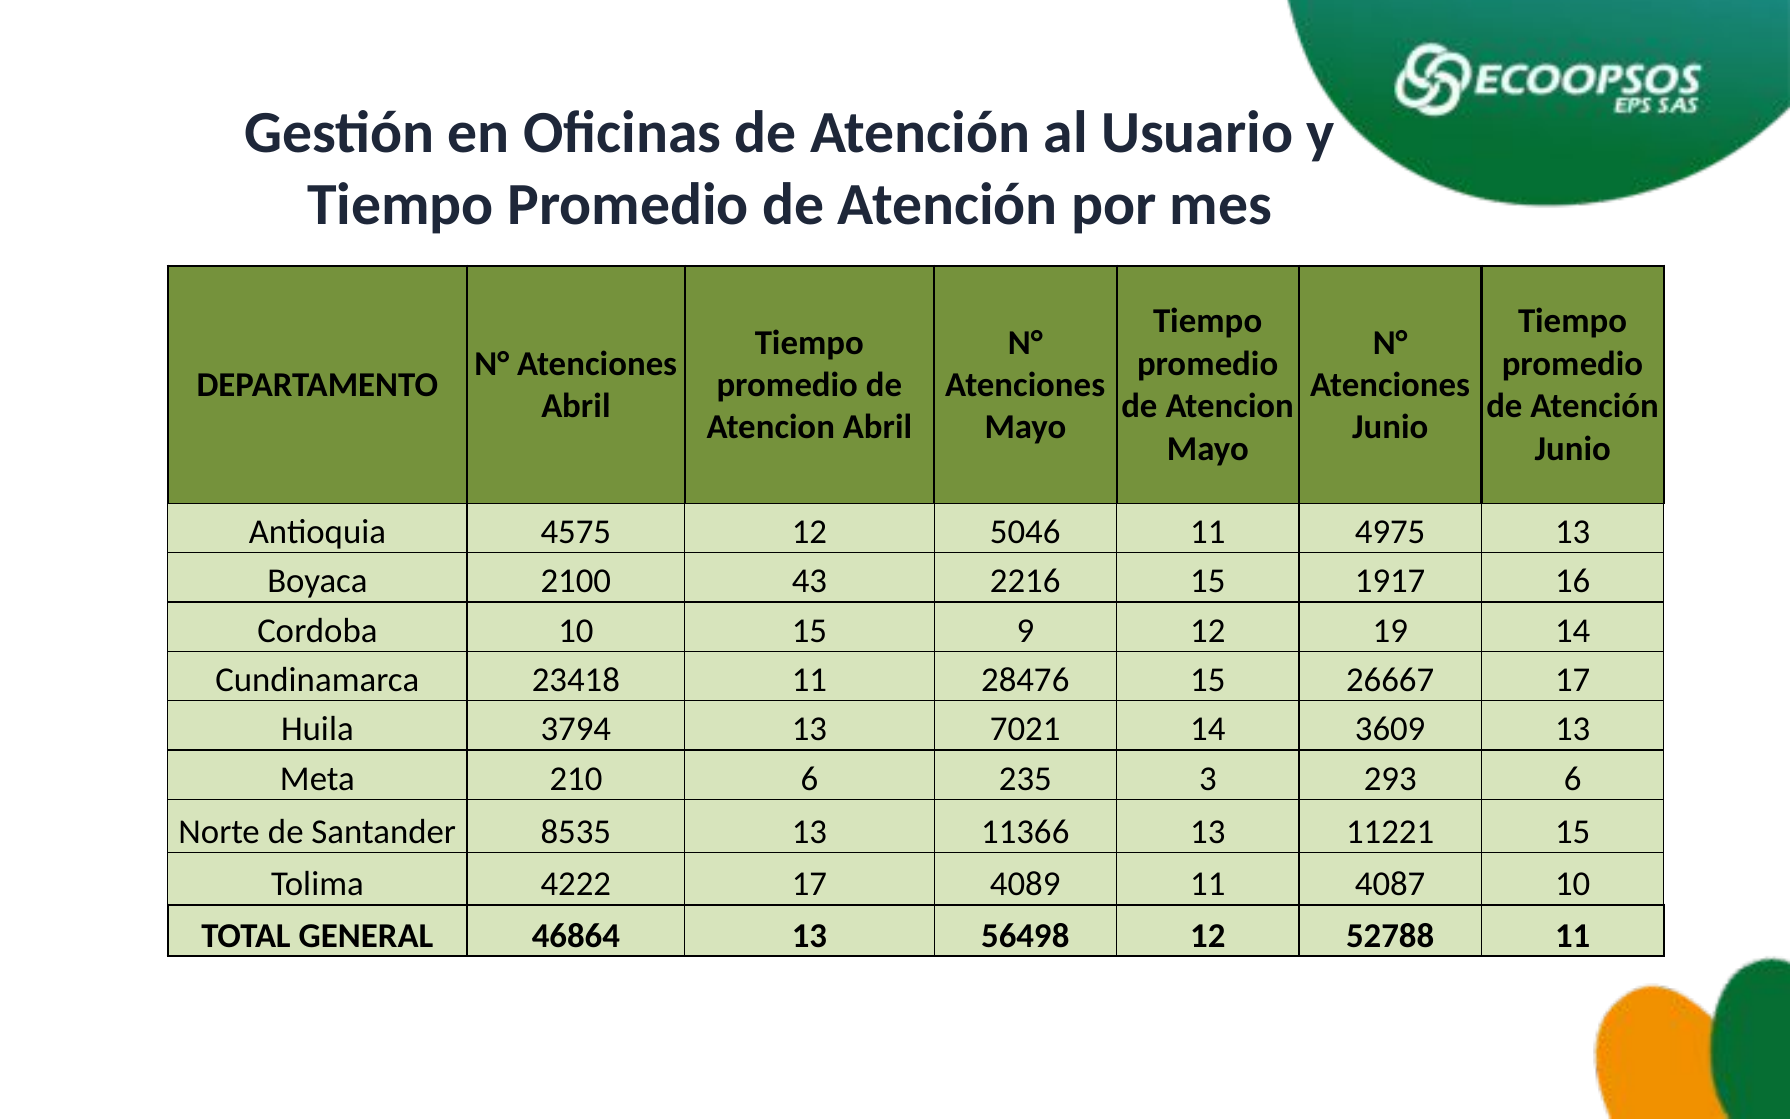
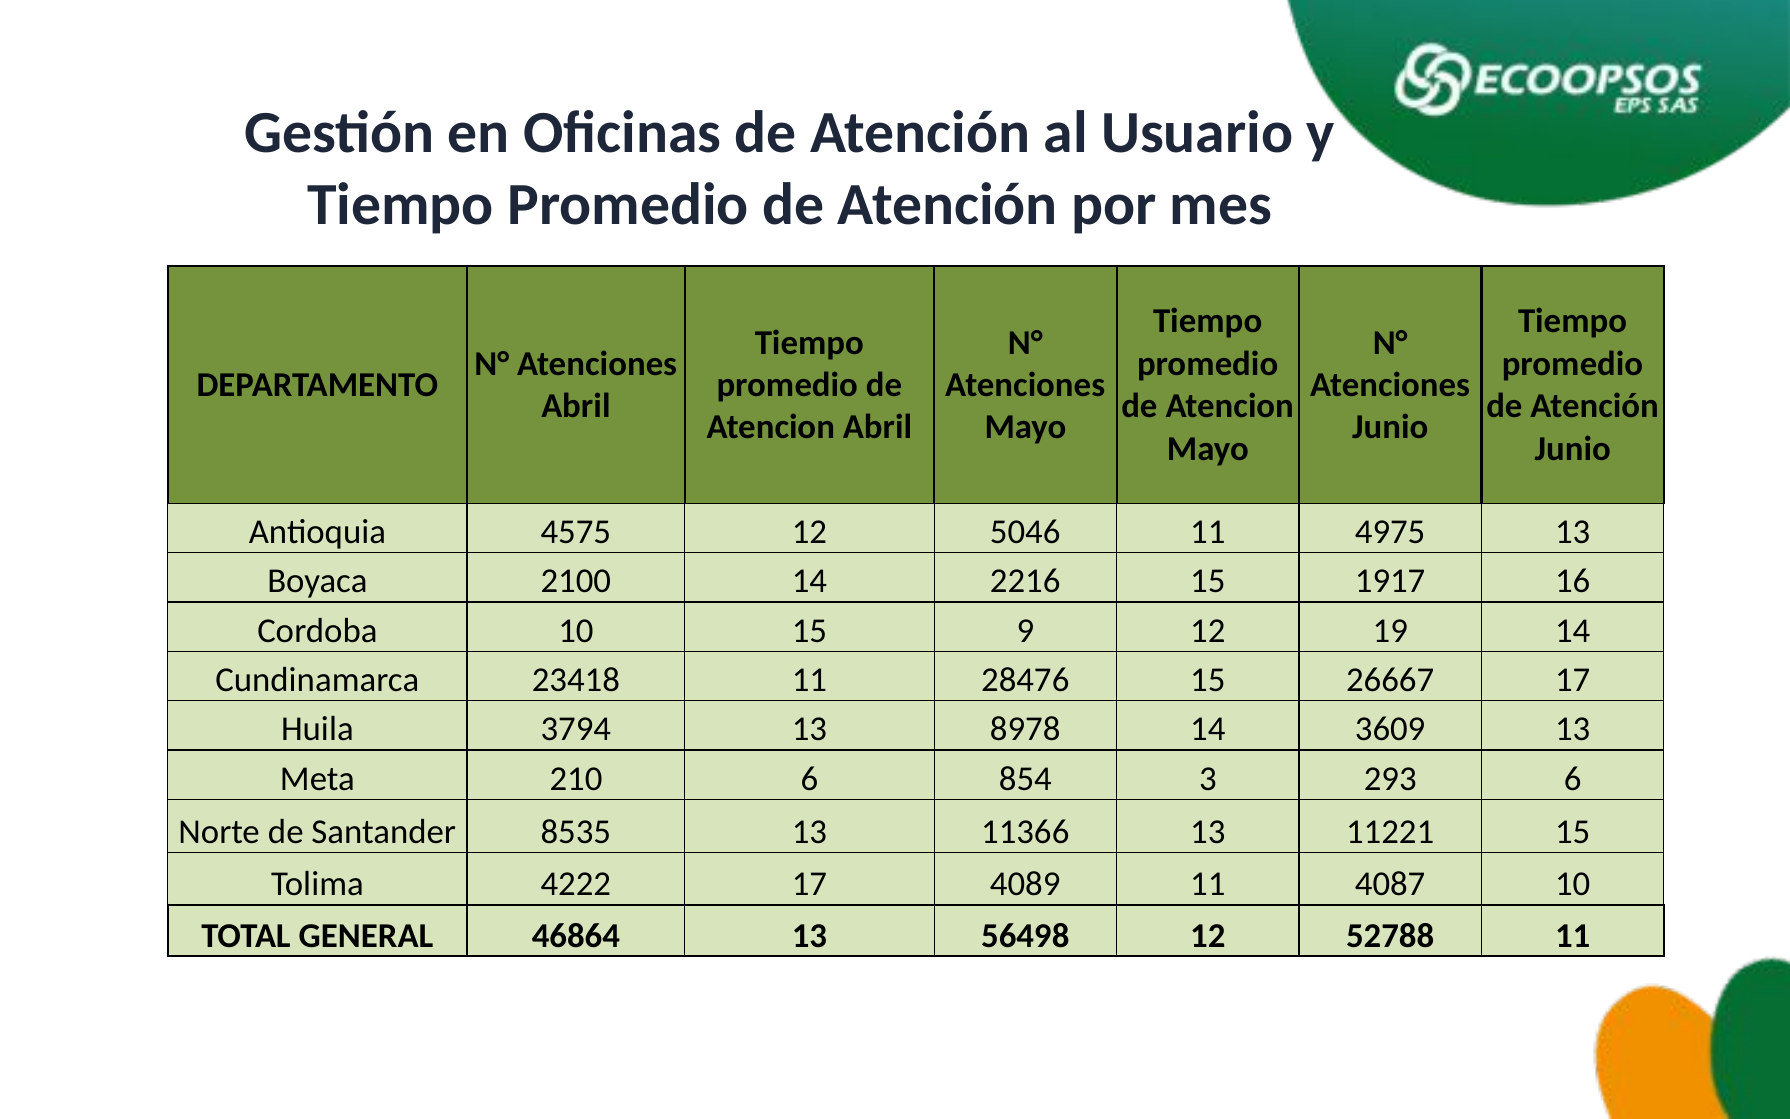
2100 43: 43 -> 14
7021: 7021 -> 8978
235: 235 -> 854
